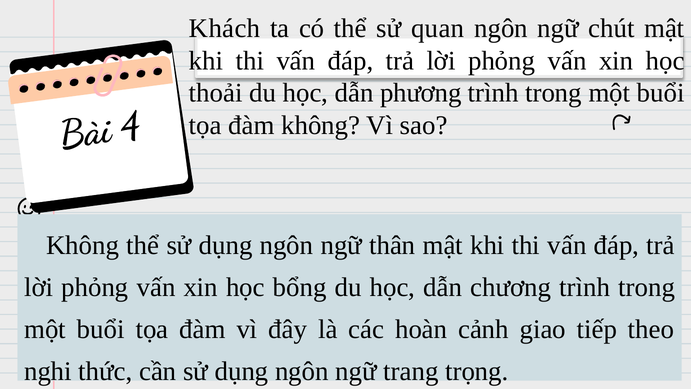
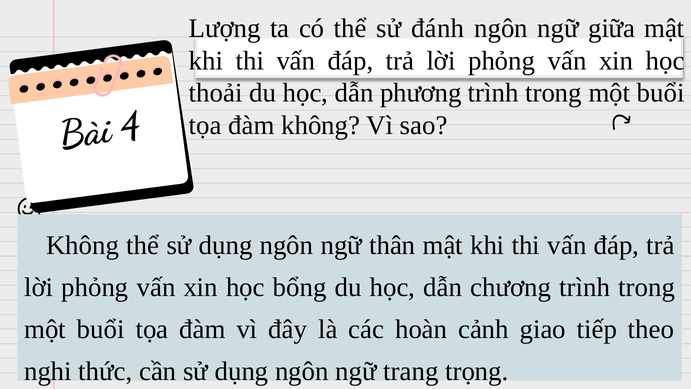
Khách: Khách -> Lượng
quan: quan -> đánh
chút: chút -> giữa
